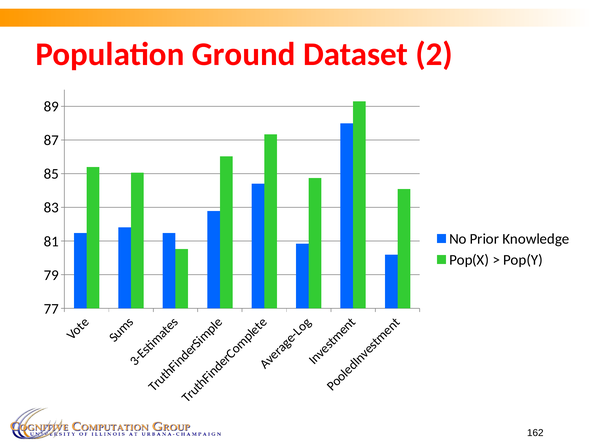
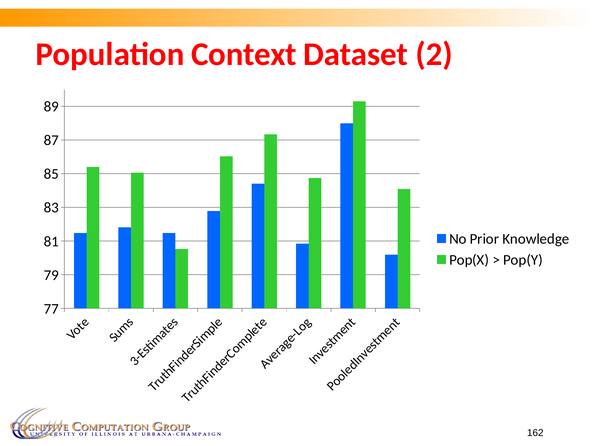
Ground: Ground -> Context
